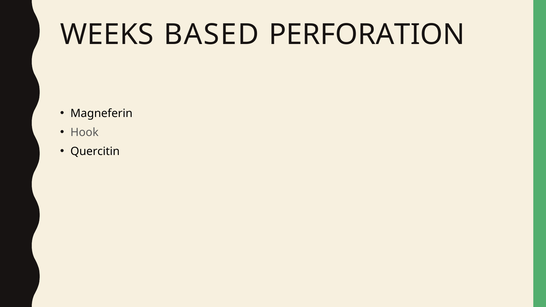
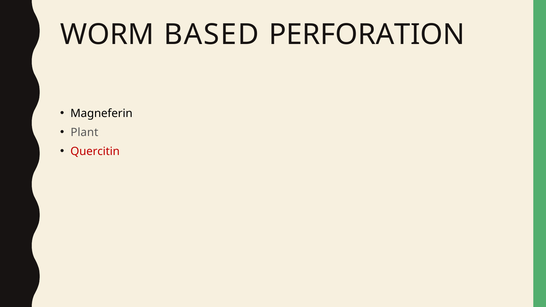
WEEKS: WEEKS -> WORM
Hook: Hook -> Plant
Quercitin colour: black -> red
